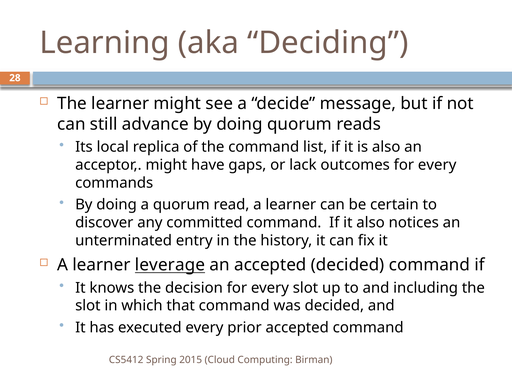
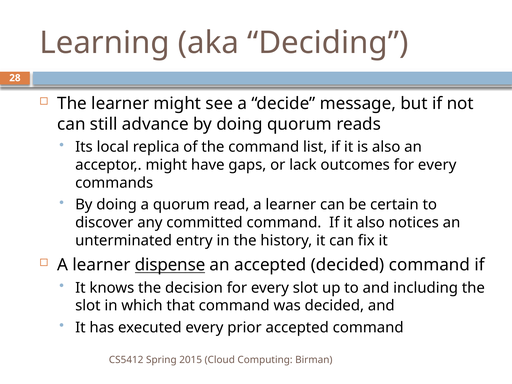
leverage: leverage -> dispense
